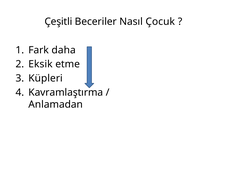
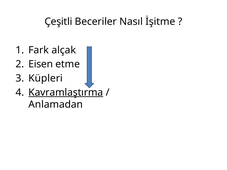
Çocuk: Çocuk -> İşitme
daha: daha -> alçak
Eksik: Eksik -> Eisen
Kavramlaştırma underline: none -> present
